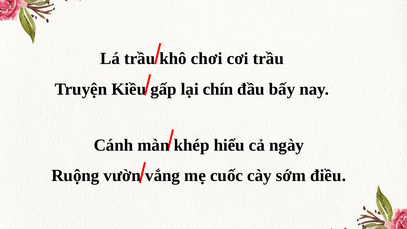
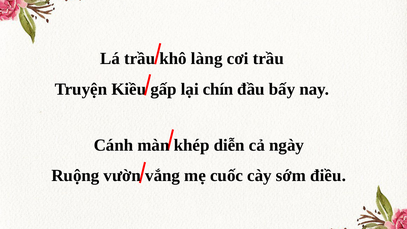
chơi: chơi -> làng
hiểu: hiểu -> diễn
